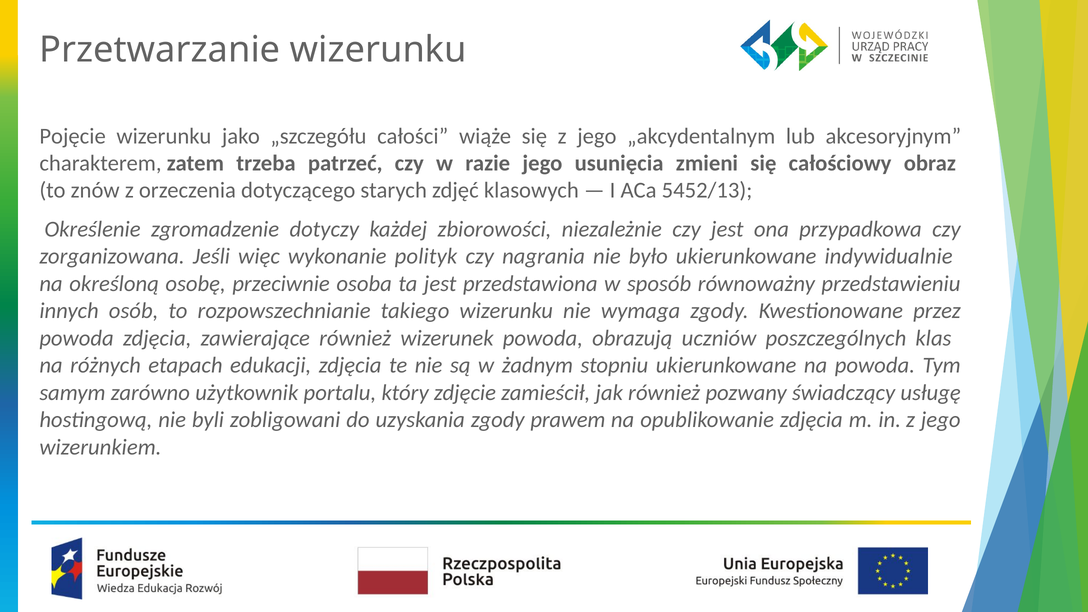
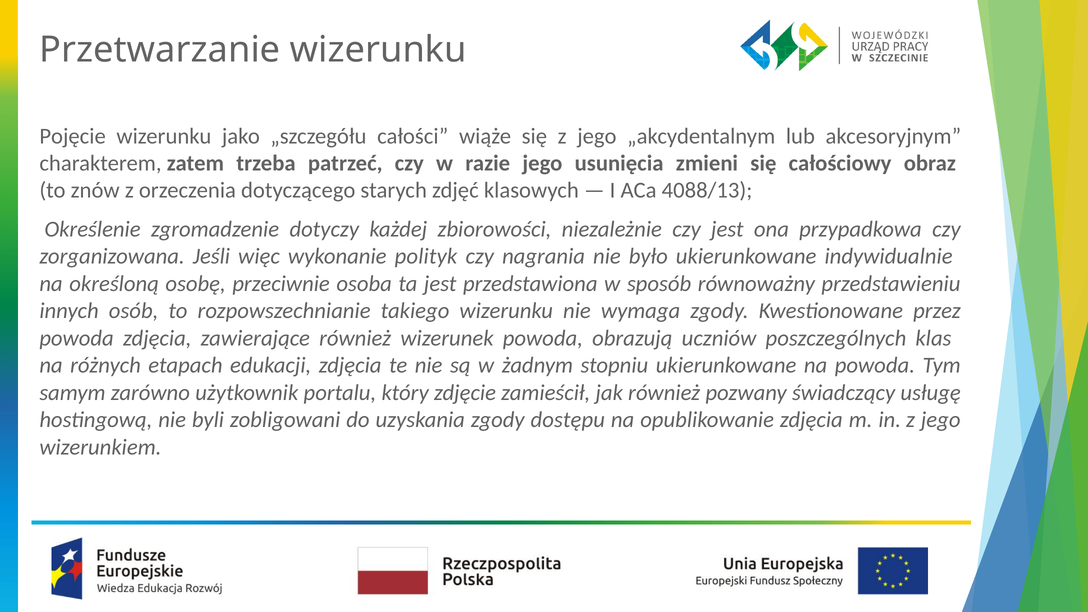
5452/13: 5452/13 -> 4088/13
prawem: prawem -> dostępu
